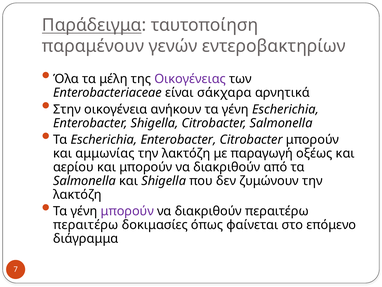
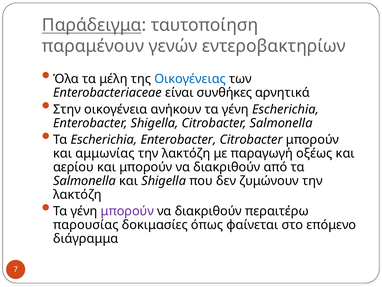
Οικογένειας colour: purple -> blue
σάκχαρα: σάκχαρα -> συνθήκες
περαιτέρω at (86, 225): περαιτέρω -> παρουσίας
